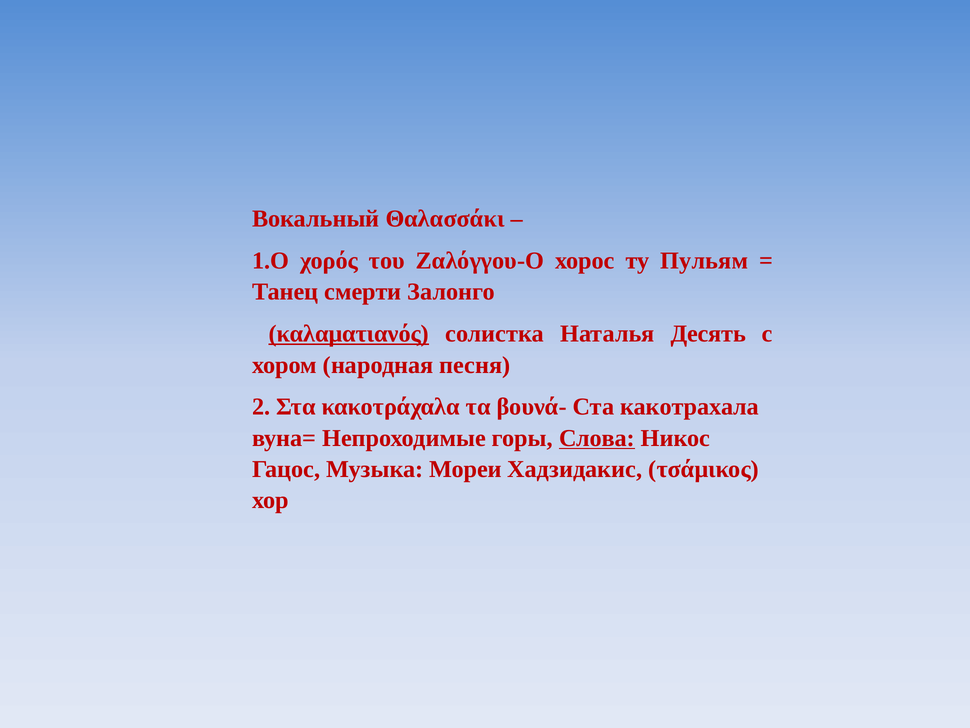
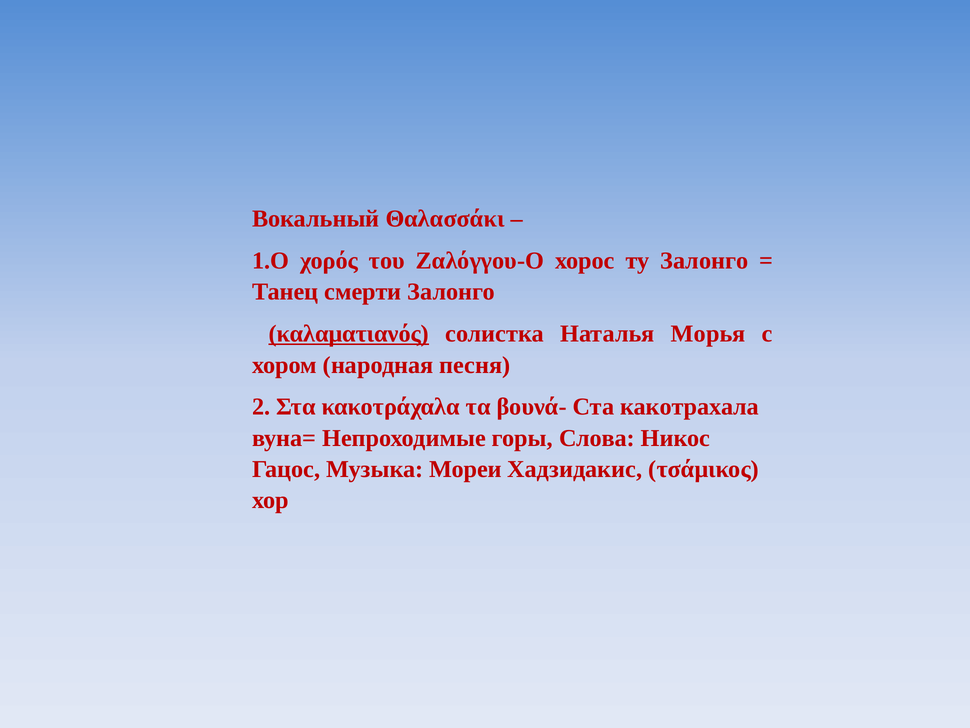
ту Пульям: Пульям -> Залонго
Десять: Десять -> Морья
Слова underline: present -> none
